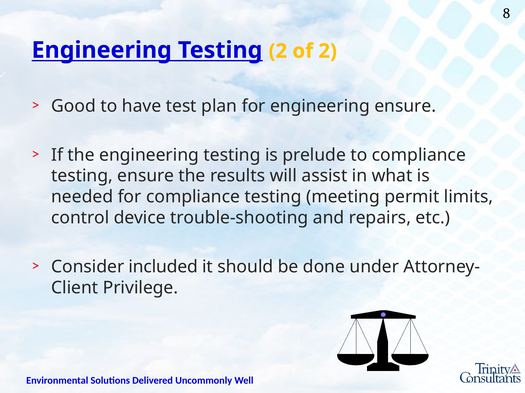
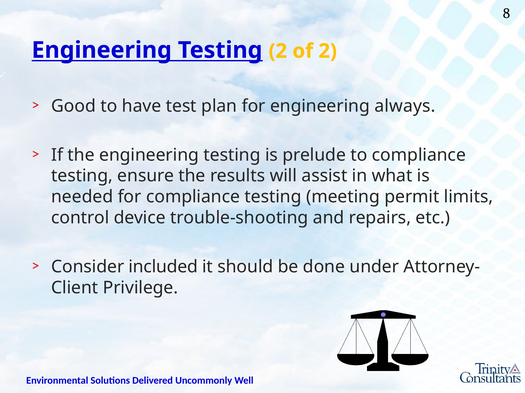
engineering ensure: ensure -> always
